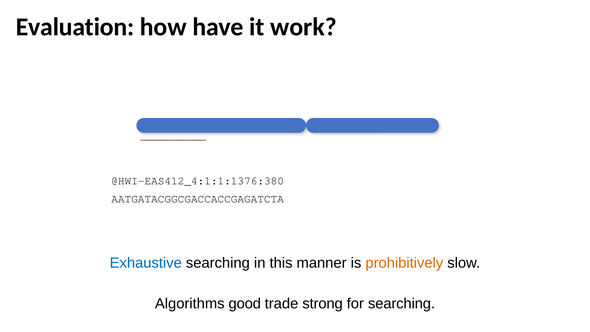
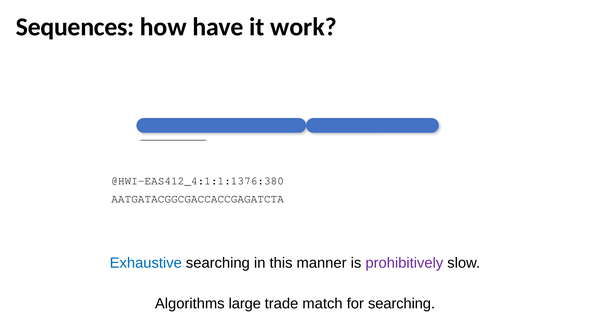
Evaluation: Evaluation -> Sequences
prohibitively colour: orange -> purple
good: good -> large
strong: strong -> match
